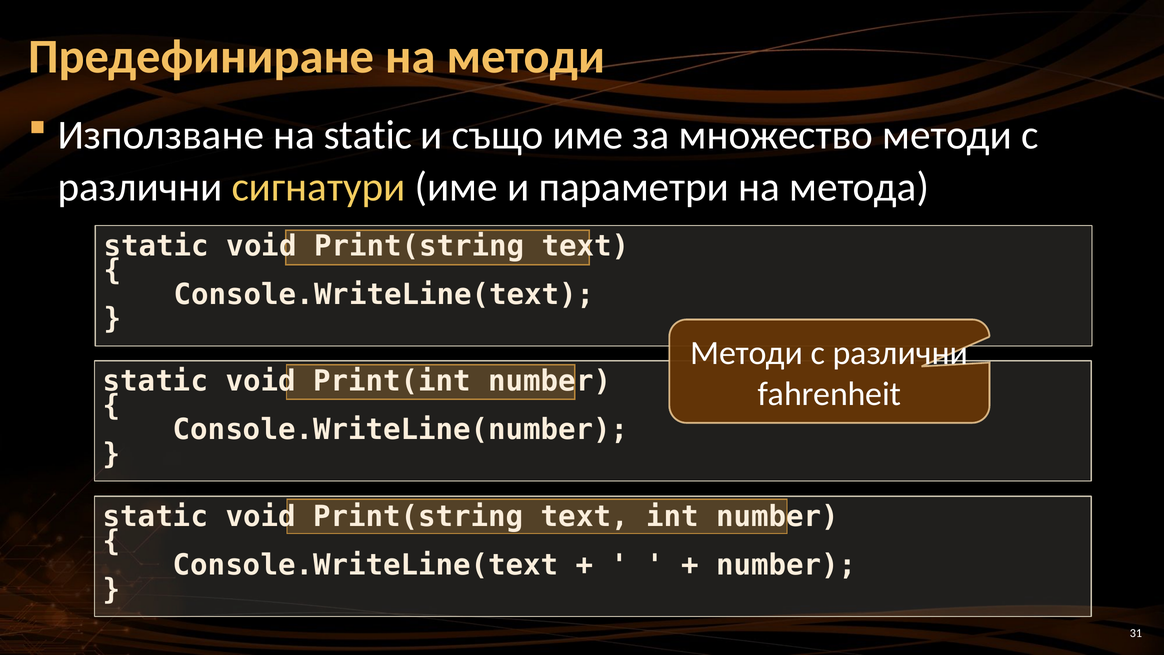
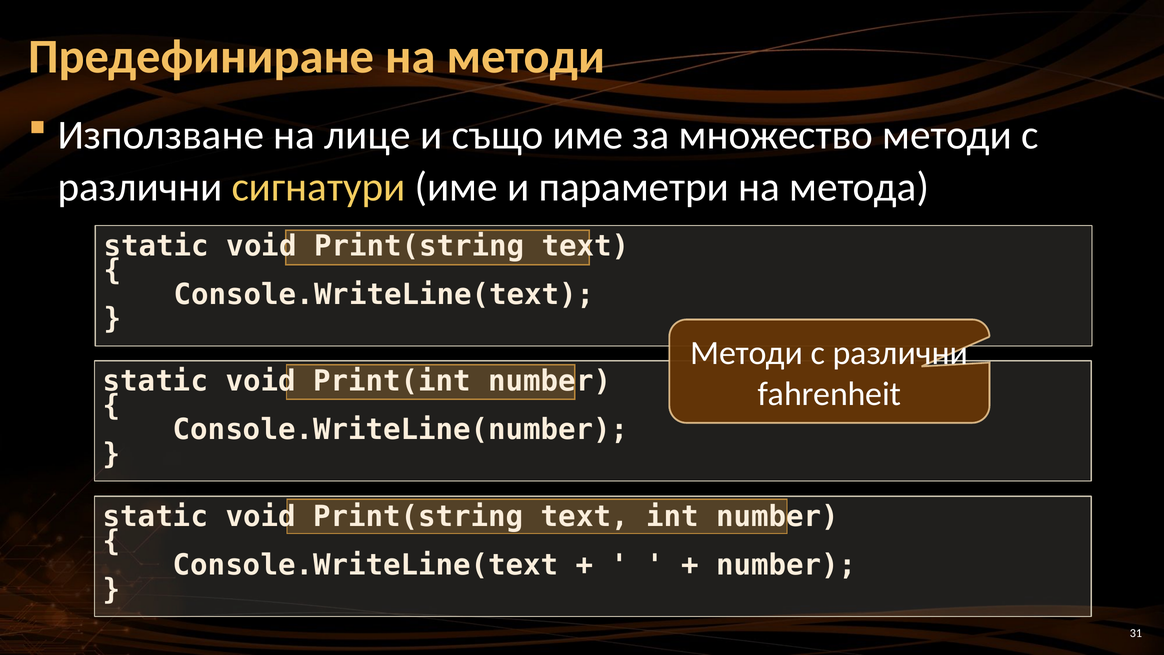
на static: static -> лице
